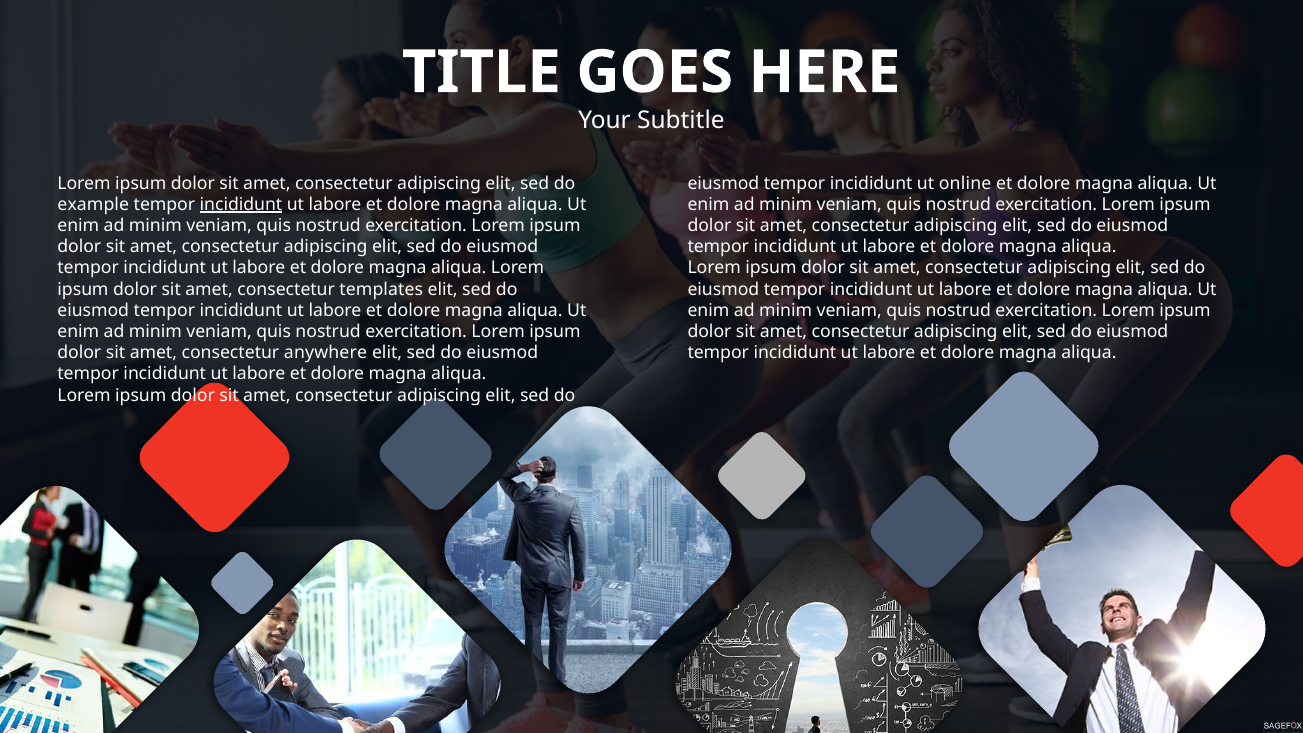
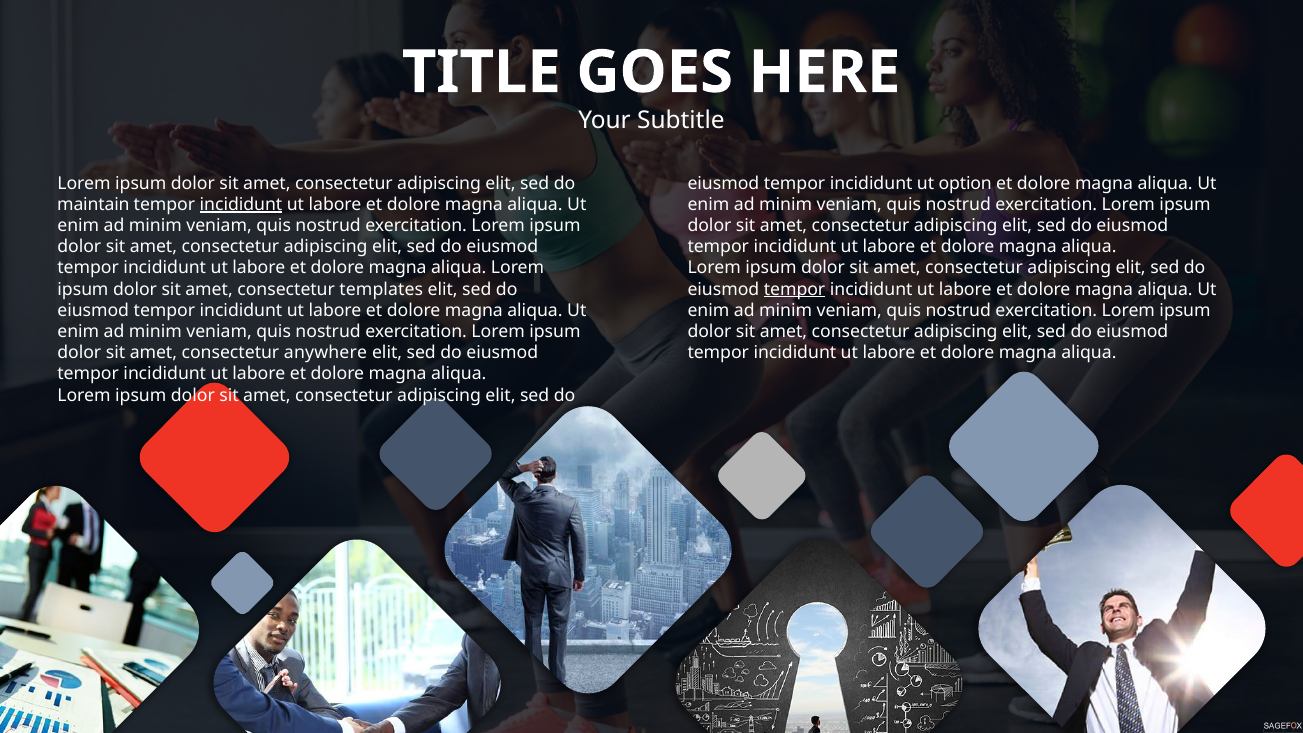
online: online -> option
example: example -> maintain
tempor at (795, 289) underline: none -> present
